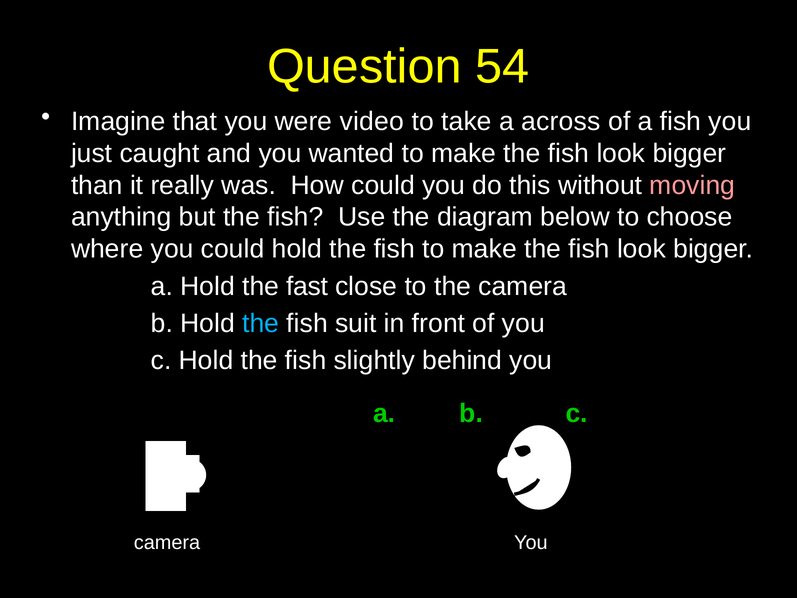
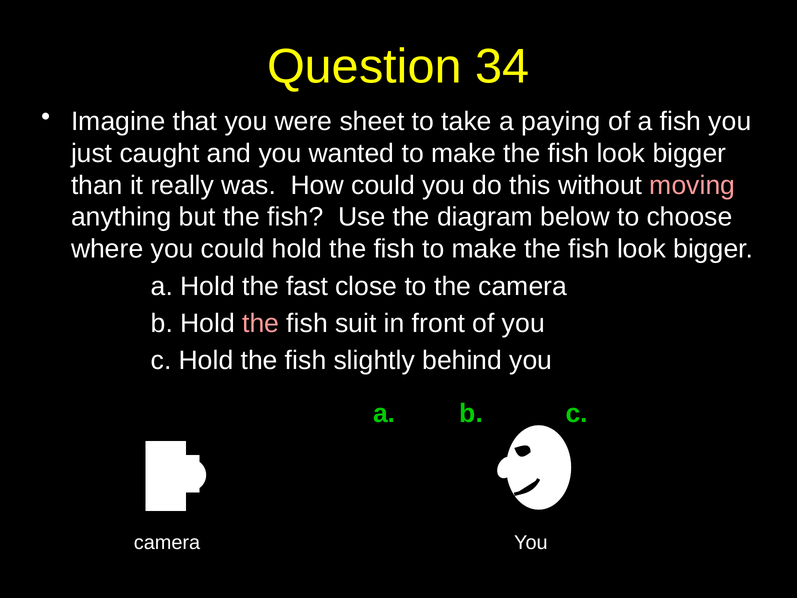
54: 54 -> 34
video: video -> sheet
across: across -> paying
the at (261, 323) colour: light blue -> pink
